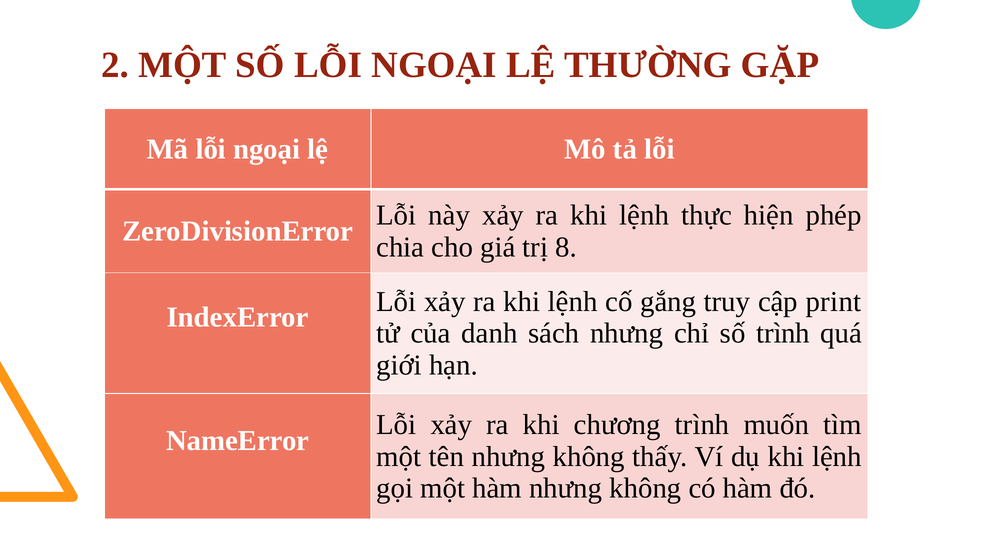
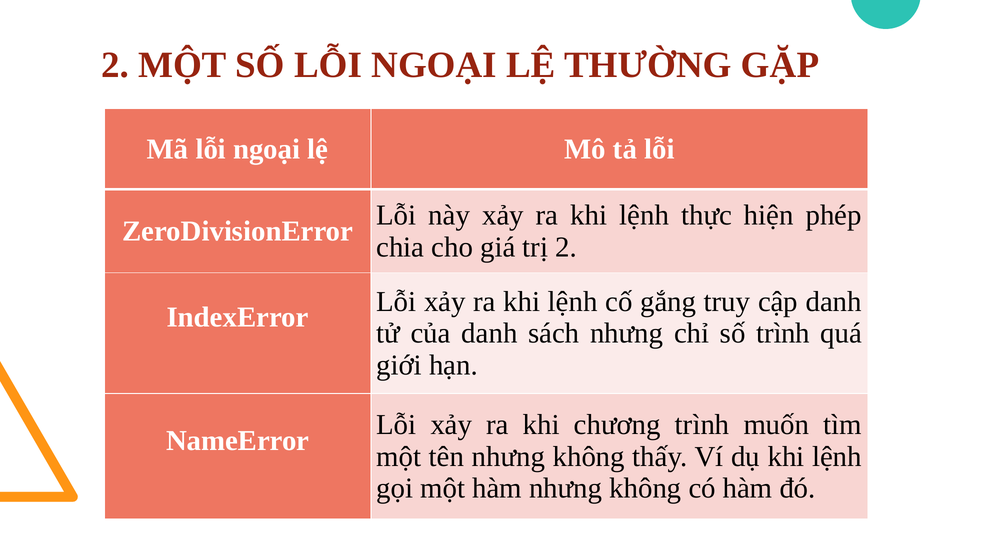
trị 8: 8 -> 2
cập print: print -> danh
